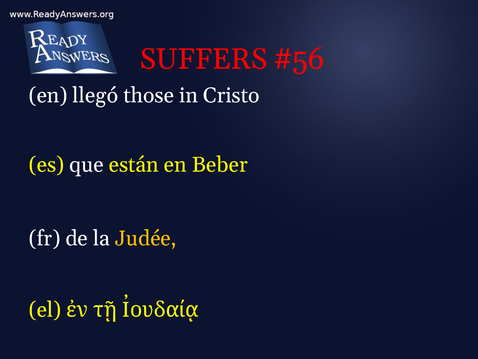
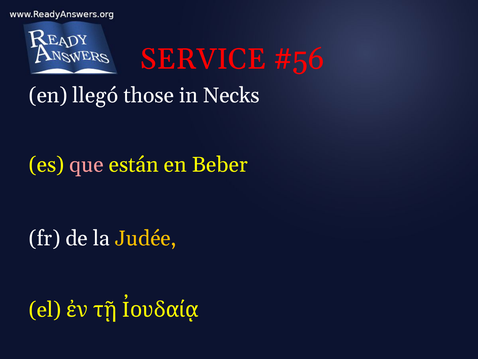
SUFFERS: SUFFERS -> SERVICE
Cristo: Cristo -> Necks
que colour: white -> pink
